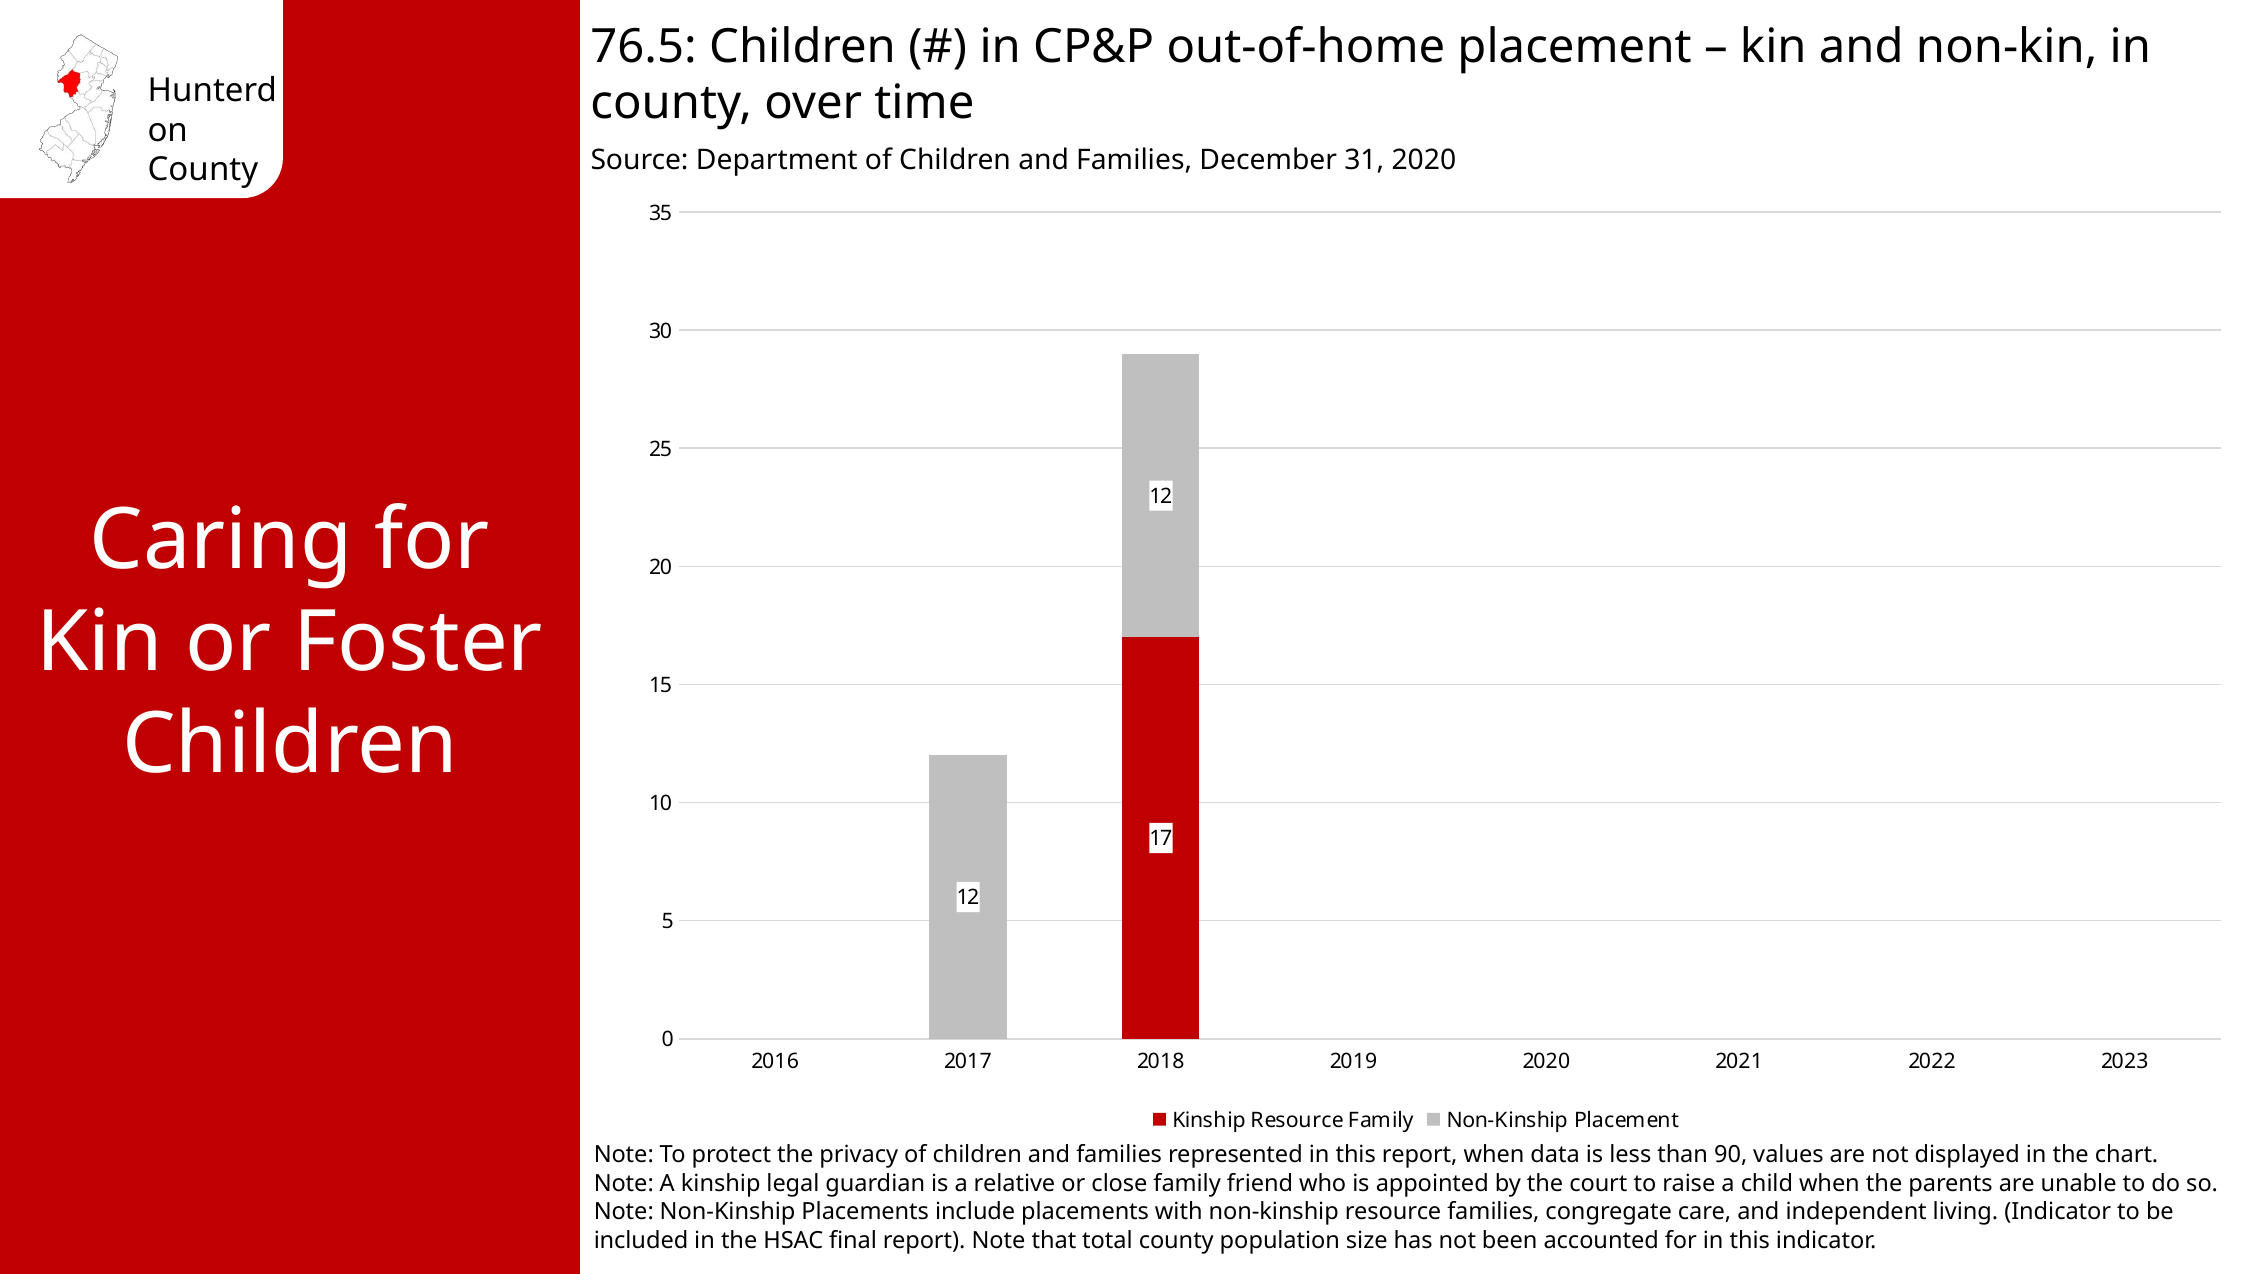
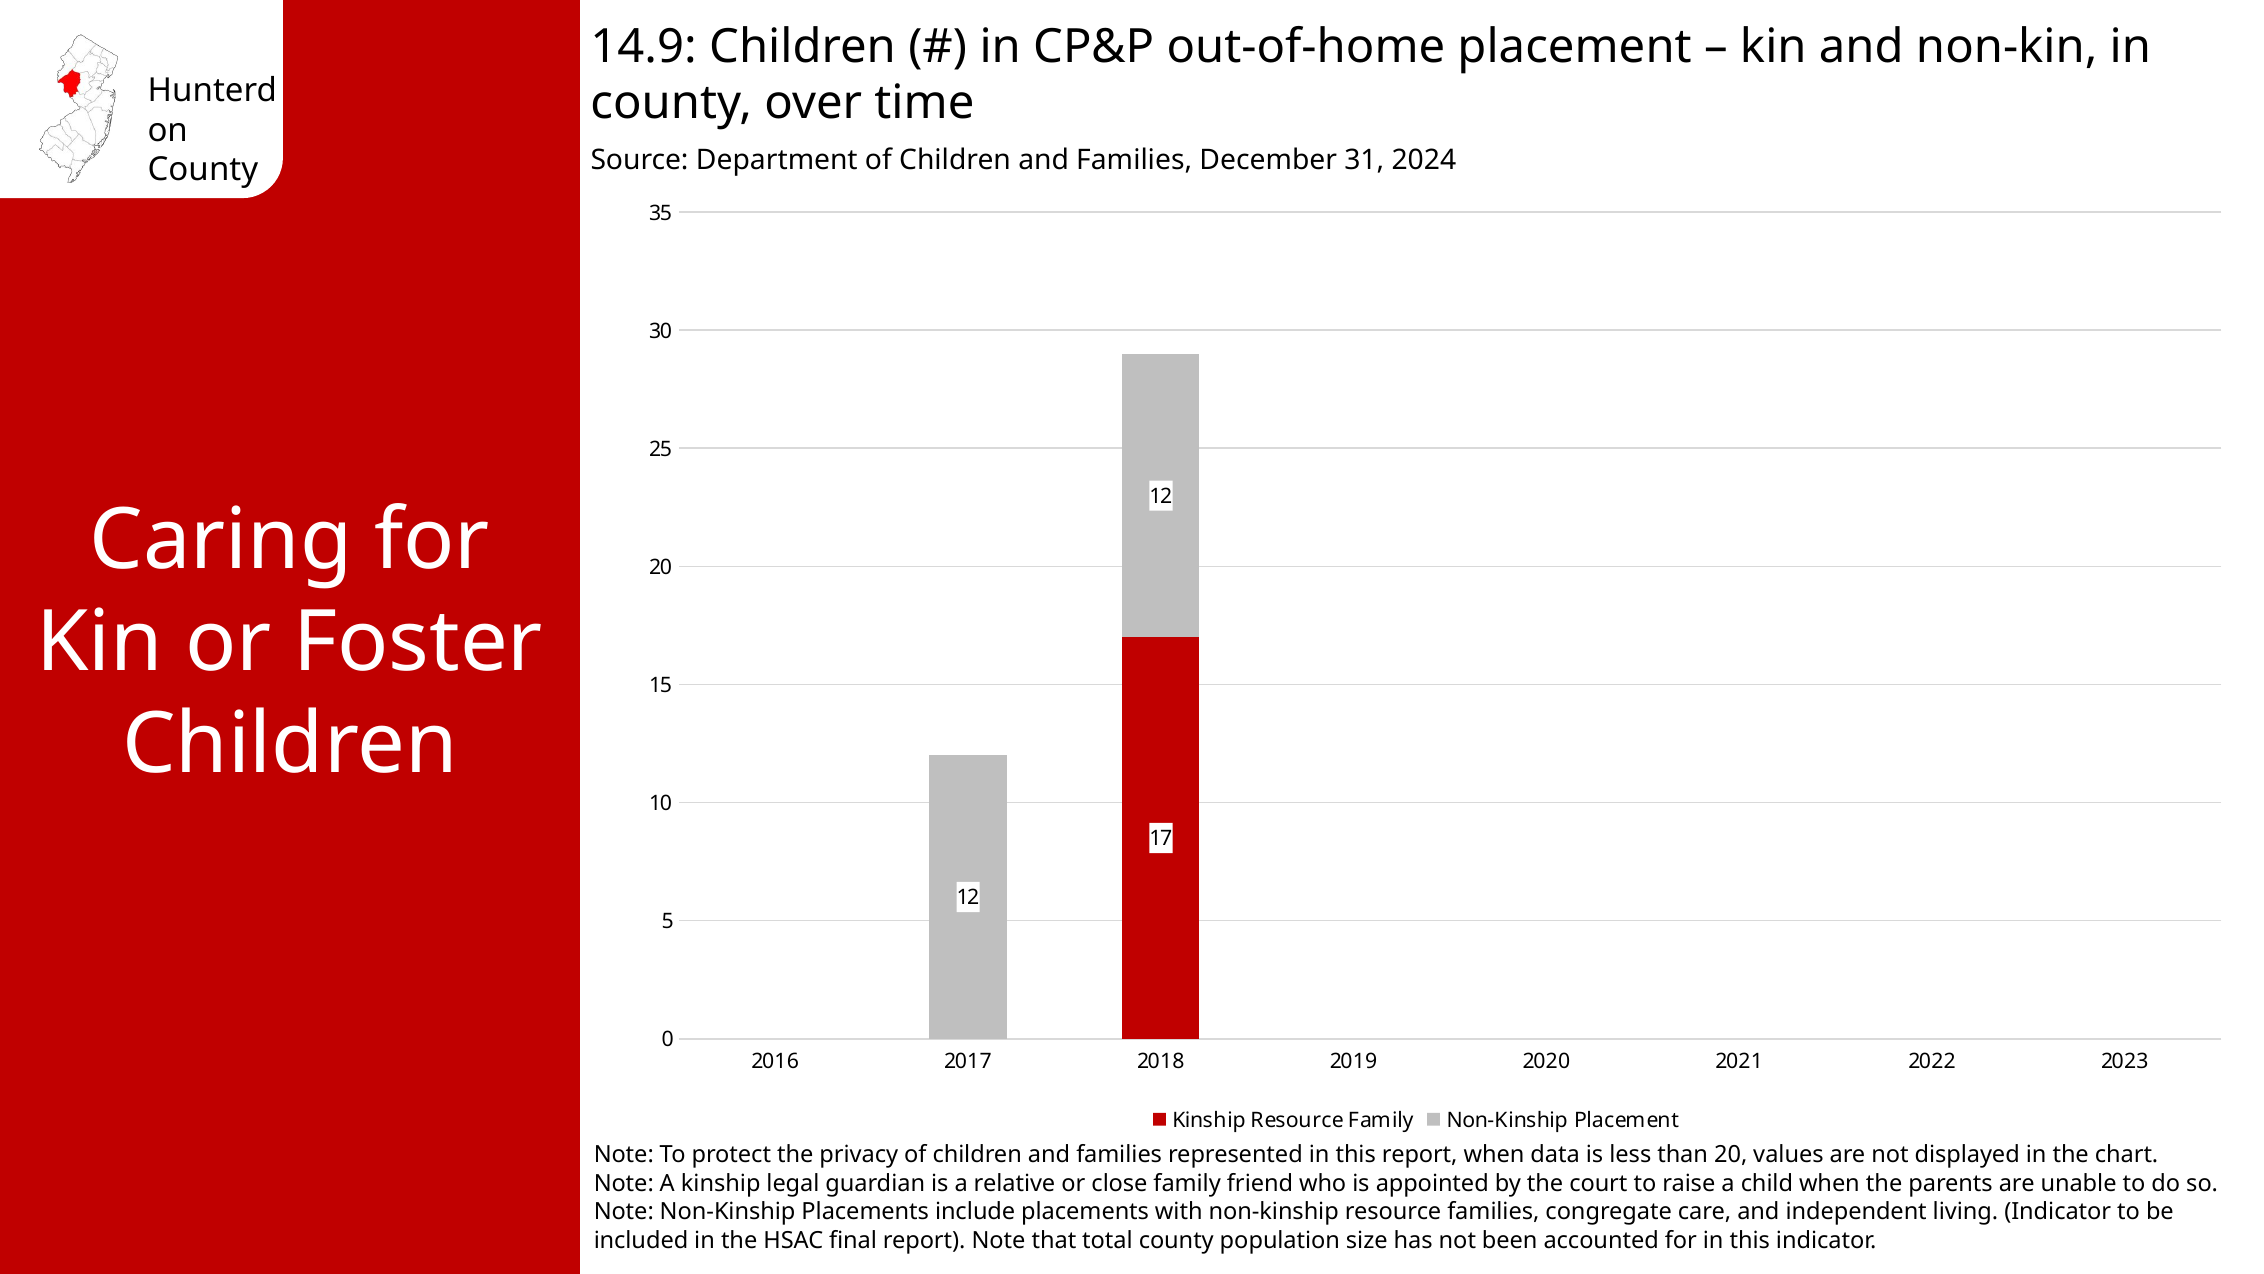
76.5: 76.5 -> 14.9
31 2020: 2020 -> 2024
than 90: 90 -> 20
